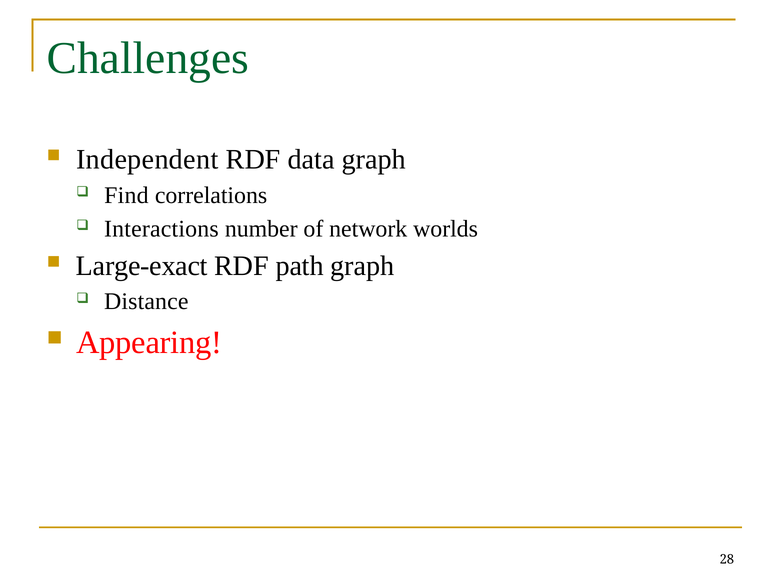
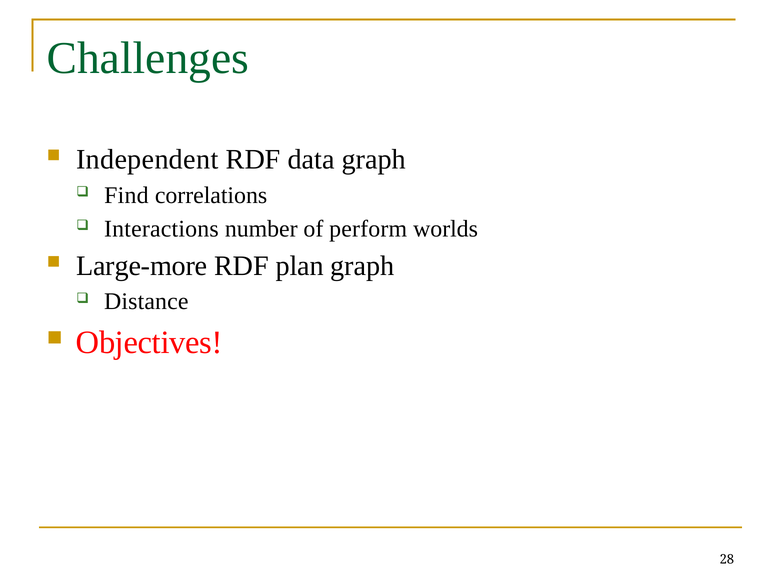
network: network -> perform
Large-exact: Large-exact -> Large-more
path: path -> plan
Appearing: Appearing -> Objectives
